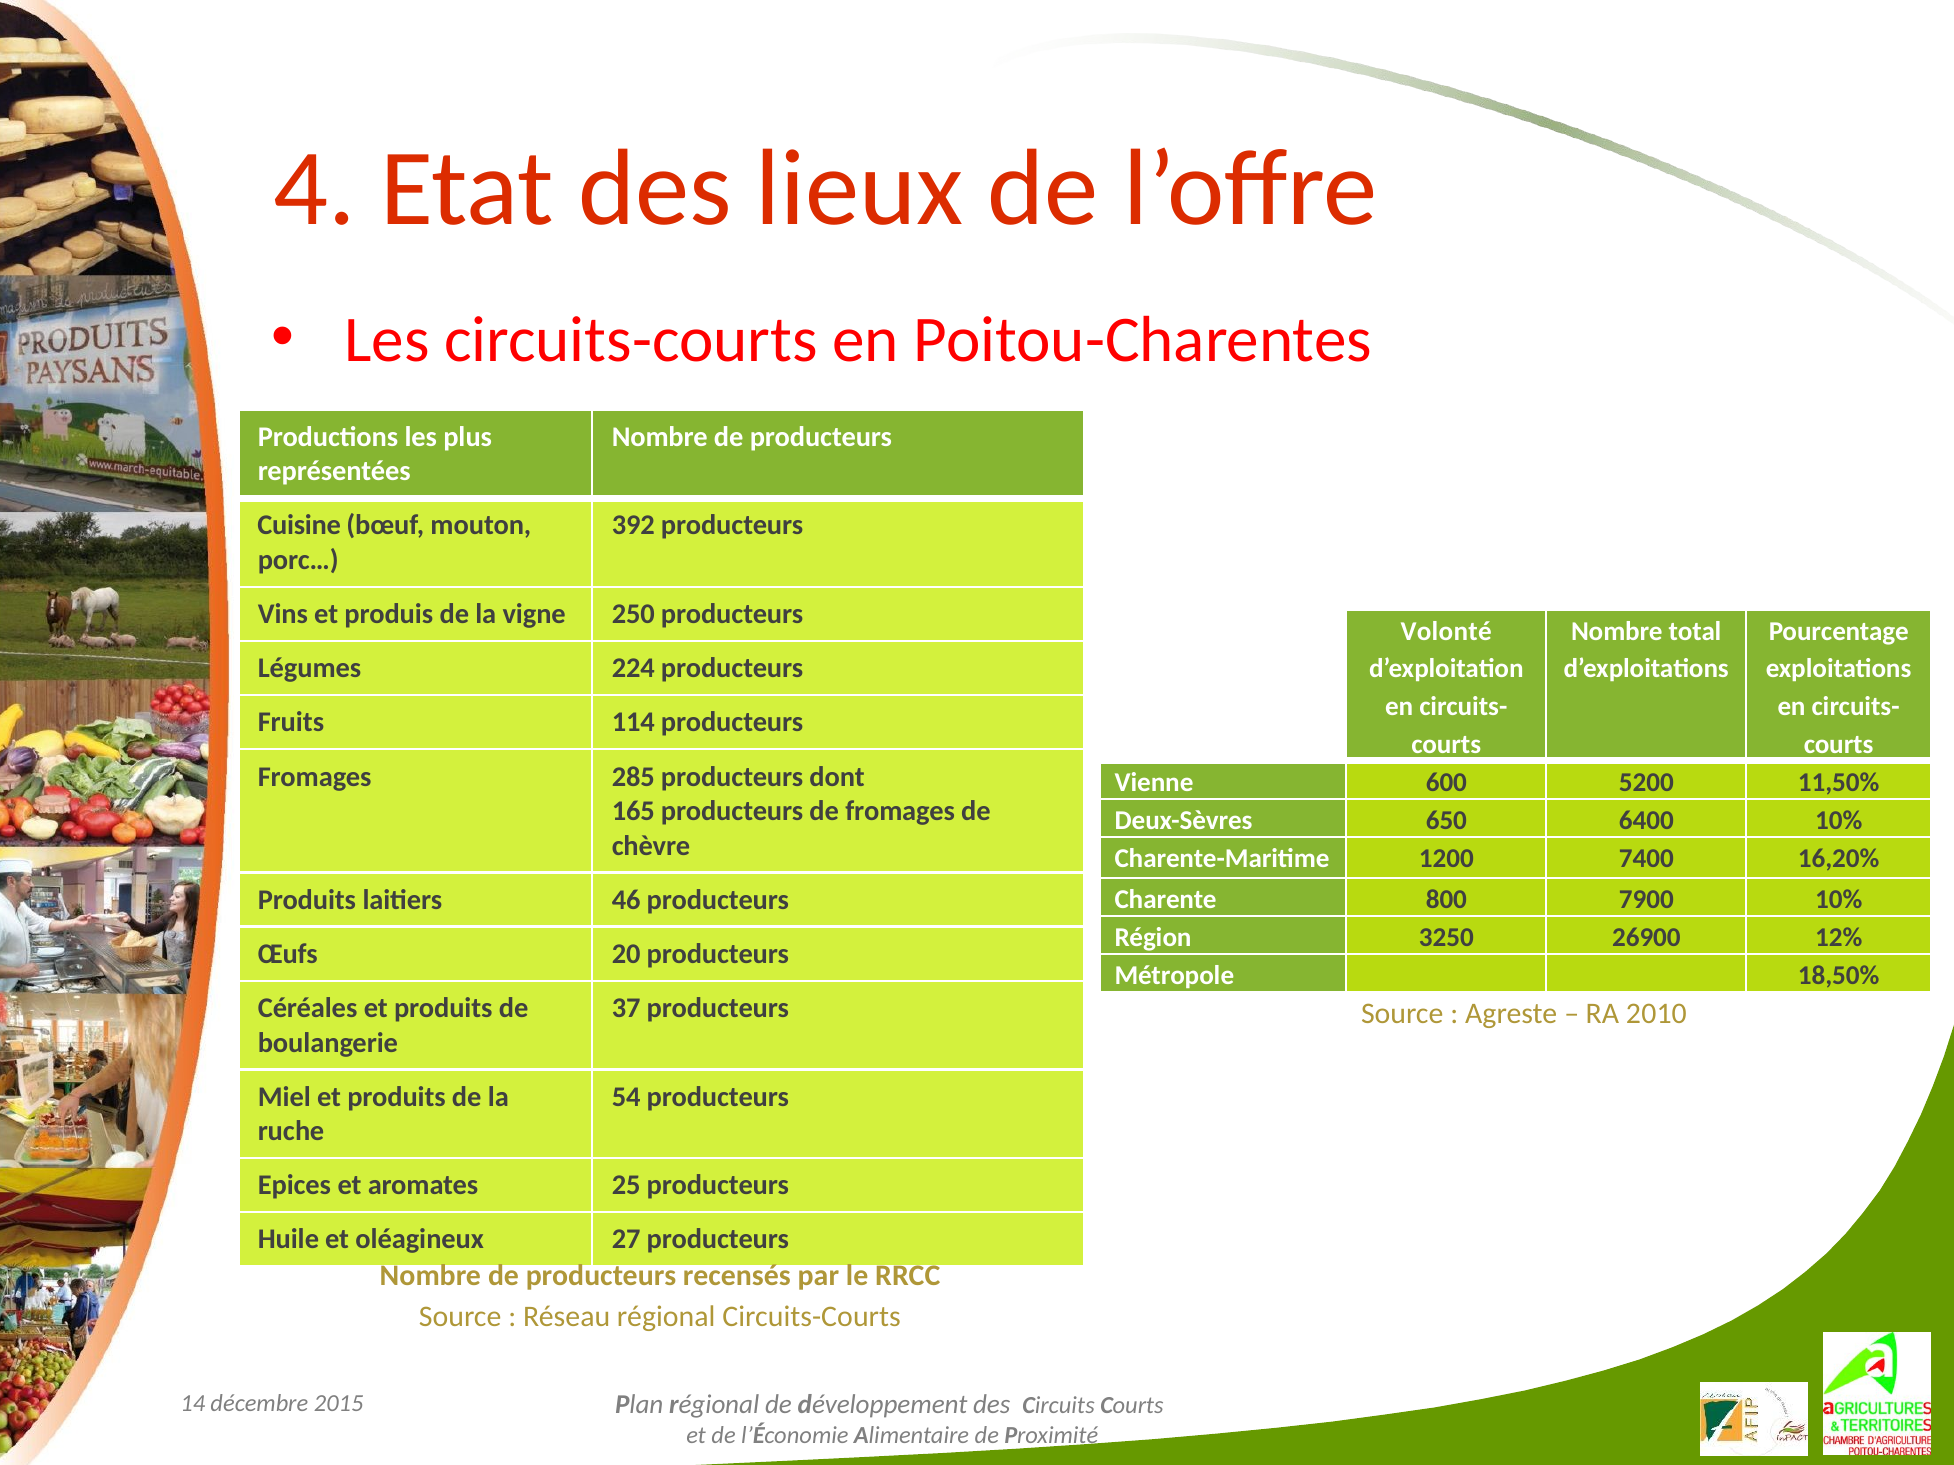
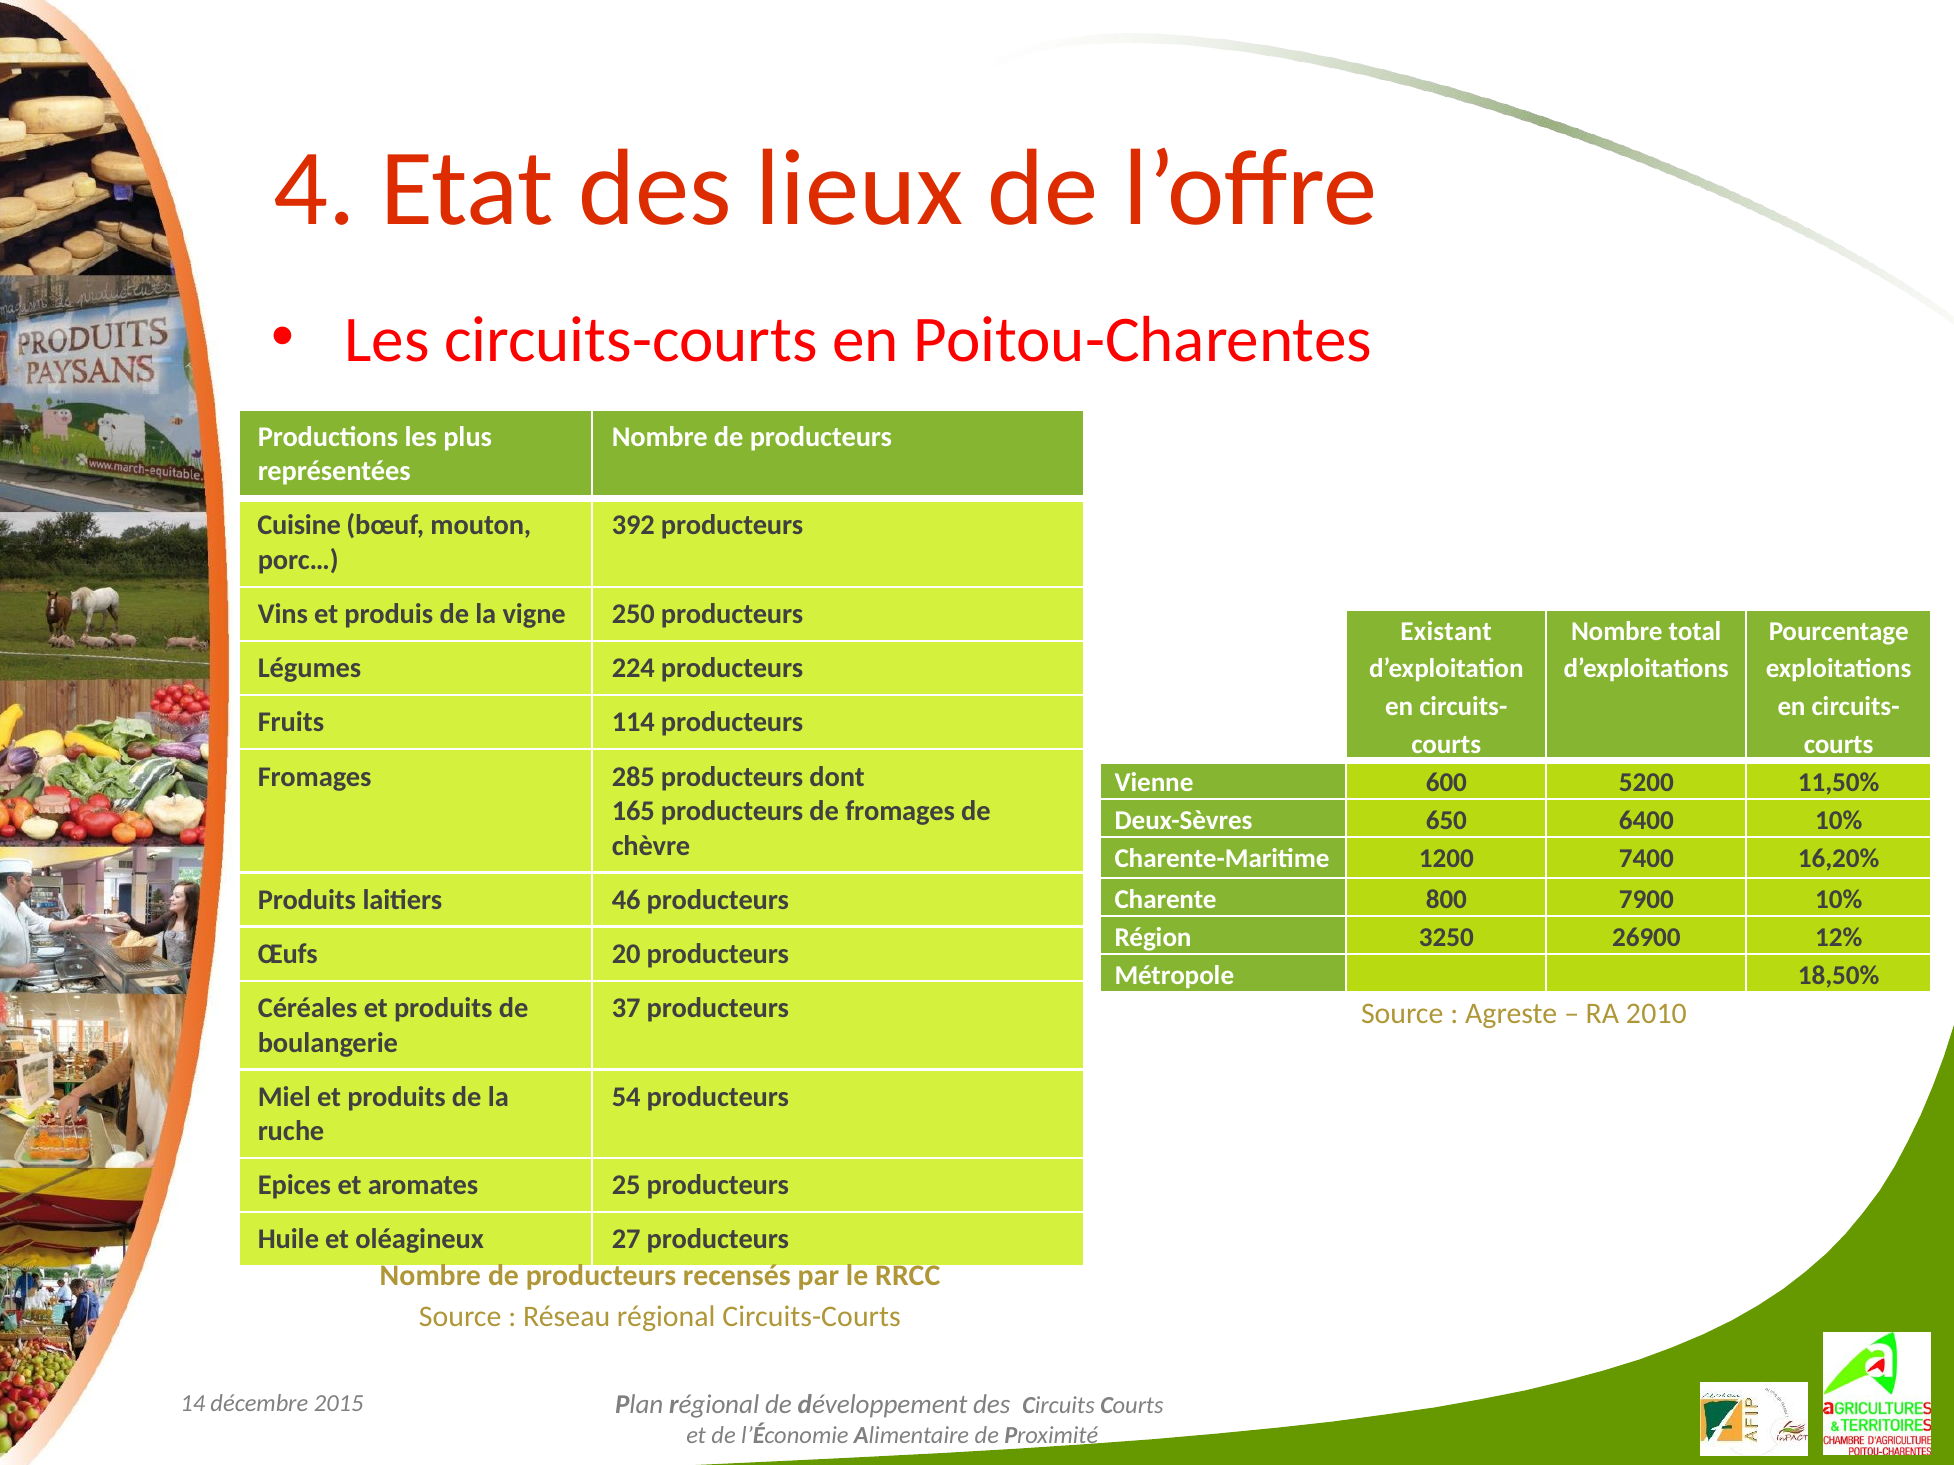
Volonté: Volonté -> Existant
